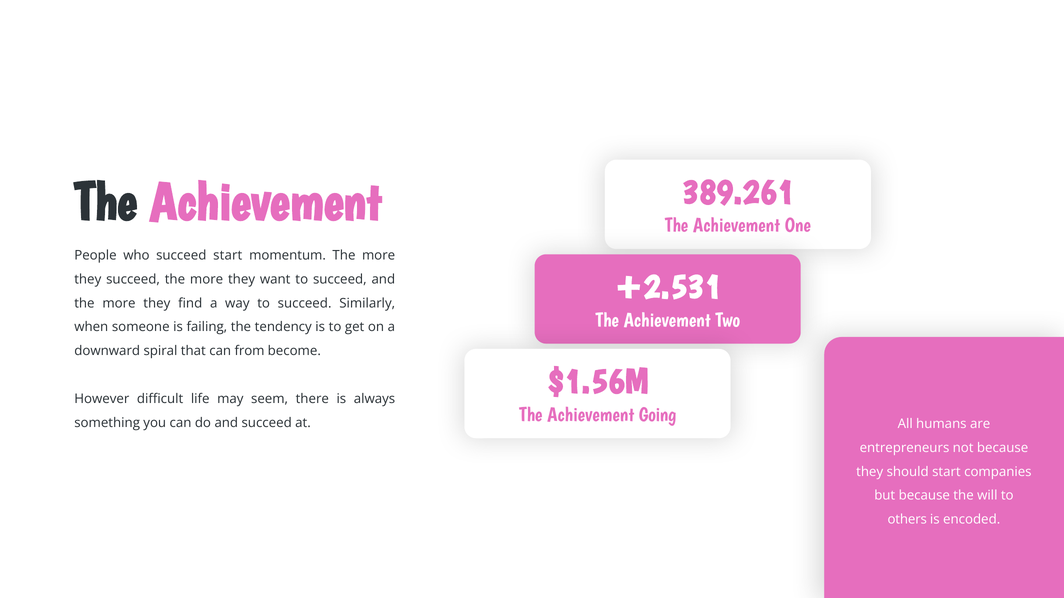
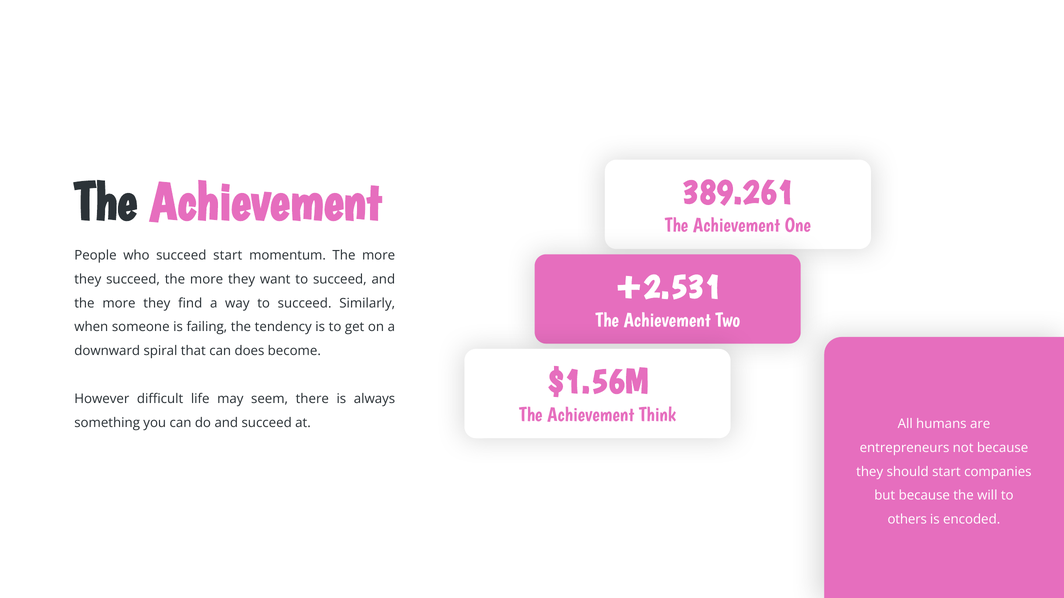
from: from -> does
Going: Going -> Think
